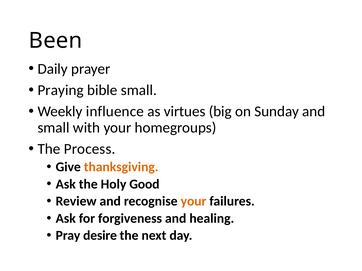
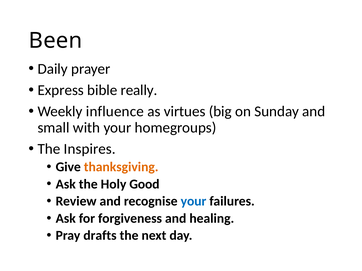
Praying: Praying -> Express
bible small: small -> really
Process: Process -> Inspires
your at (194, 202) colour: orange -> blue
desire: desire -> drafts
